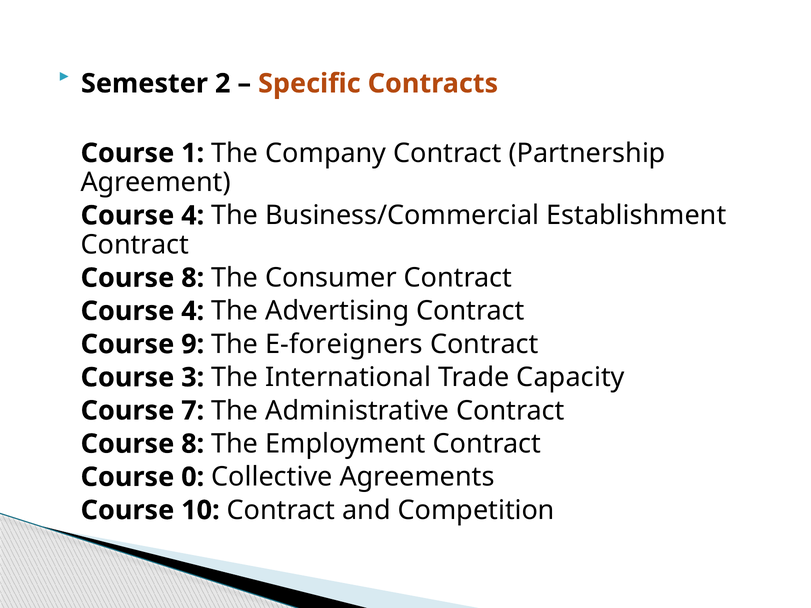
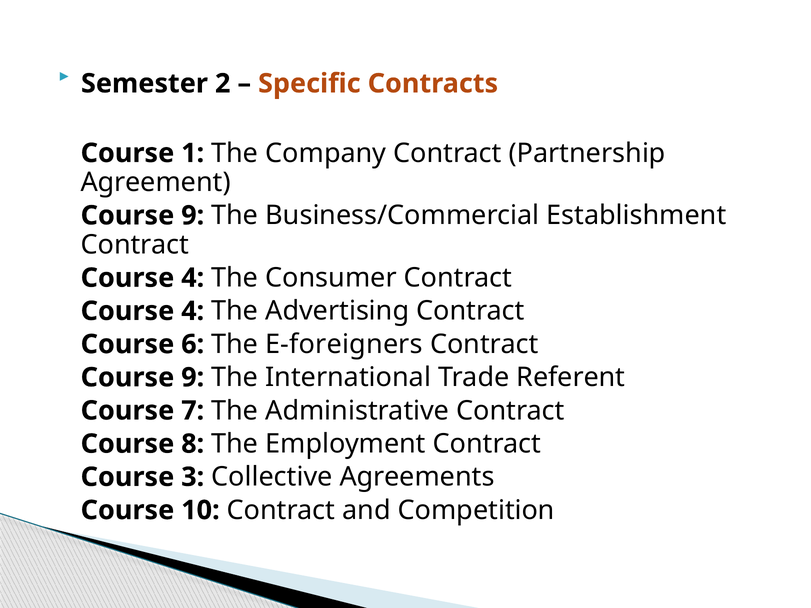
4 at (193, 216): 4 -> 9
8 at (193, 278): 8 -> 4
9: 9 -> 6
3 at (193, 378): 3 -> 9
Capacity: Capacity -> Referent
0: 0 -> 3
